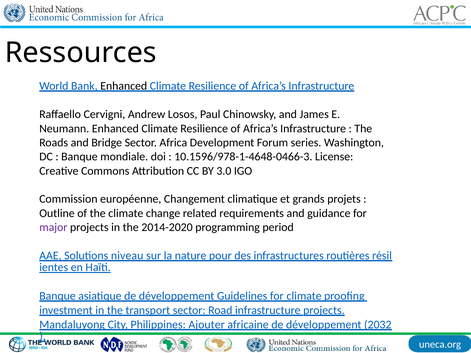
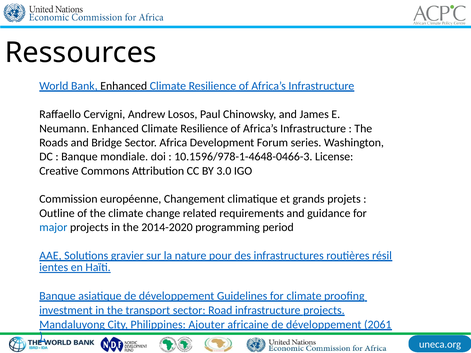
major colour: purple -> blue
niveau: niveau -> gravier
2032: 2032 -> 2061
